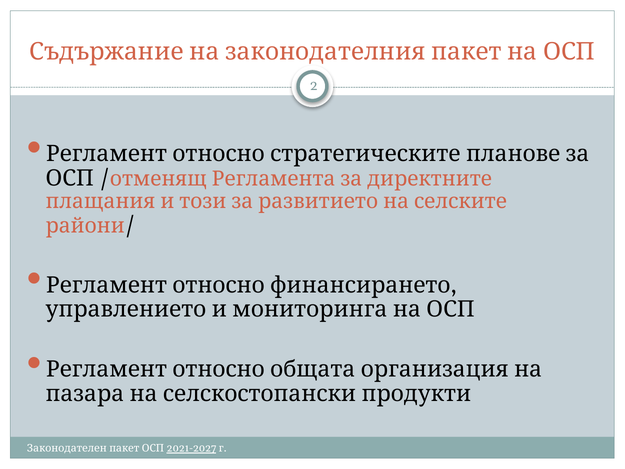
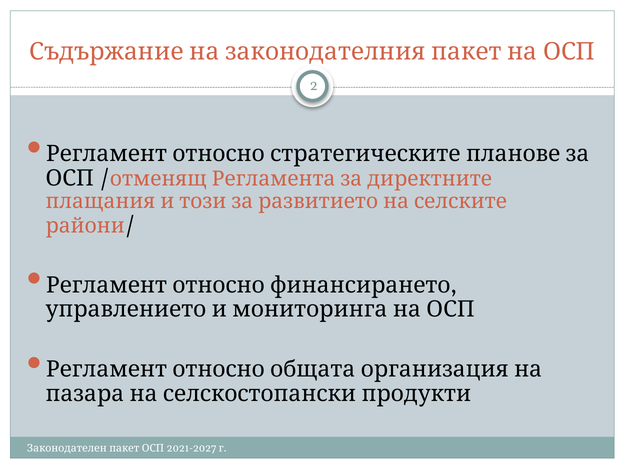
2021-2027 underline: present -> none
